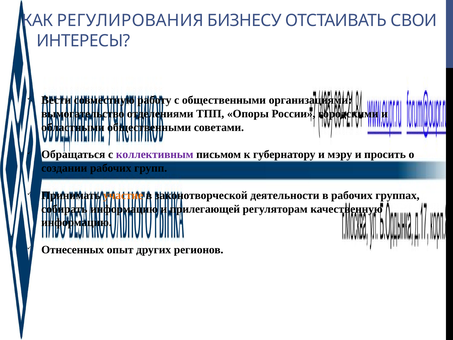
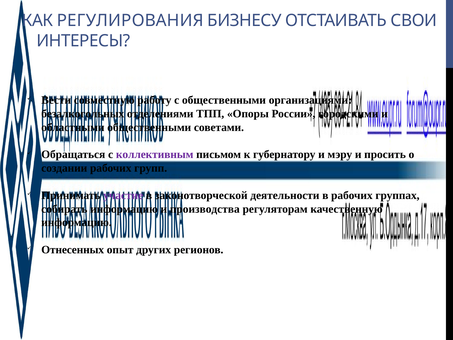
вымогательство: вымогательство -> безалкогольных
участие colour: orange -> purple
прилегающей: прилегающей -> производства
